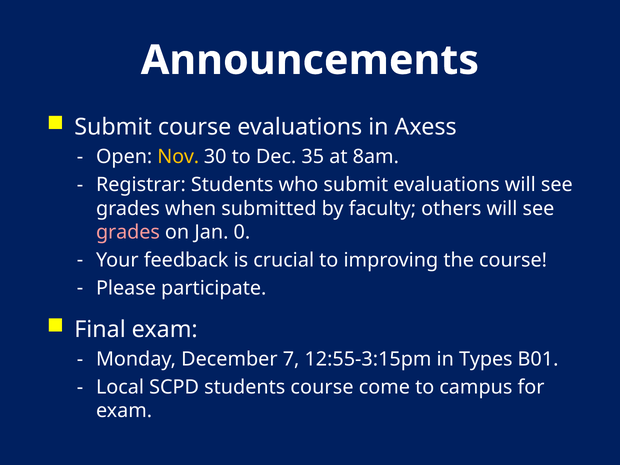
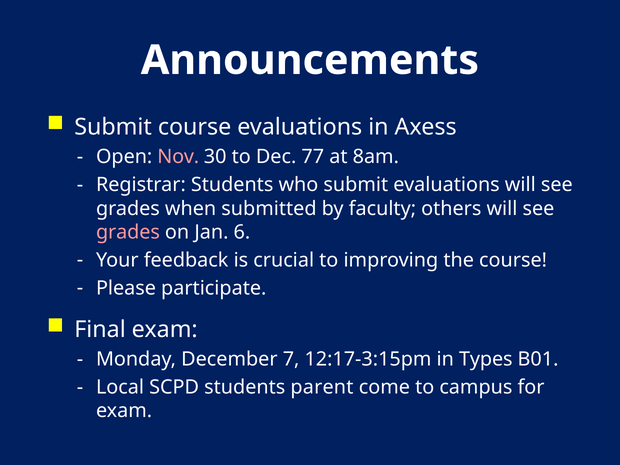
Nov colour: yellow -> pink
35: 35 -> 77
0: 0 -> 6
12:55-3:15pm: 12:55-3:15pm -> 12:17-3:15pm
students course: course -> parent
